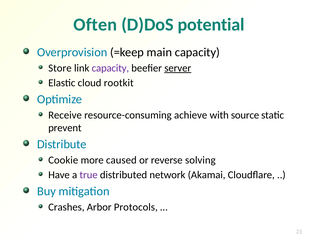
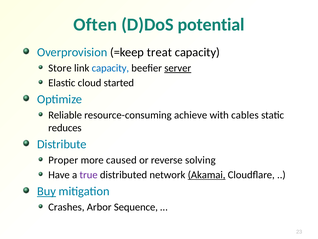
main: main -> treat
capacity at (110, 68) colour: purple -> blue
rootkit: rootkit -> started
Receive: Receive -> Reliable
source: source -> cables
prevent: prevent -> reduces
Cookie: Cookie -> Proper
Akamai underline: none -> present
Buy underline: none -> present
Protocols: Protocols -> Sequence
